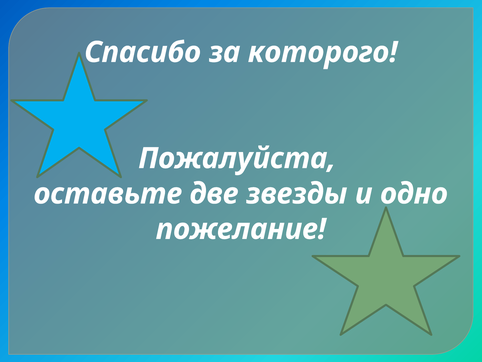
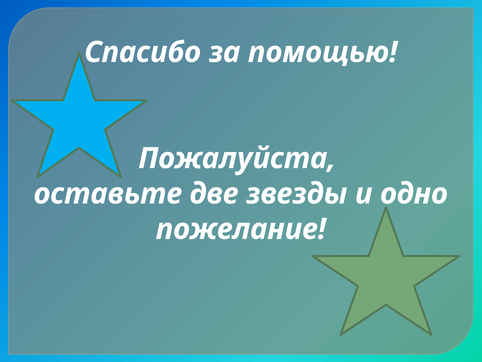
которого: которого -> помощью
